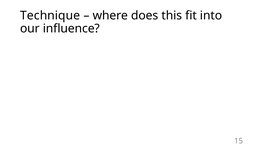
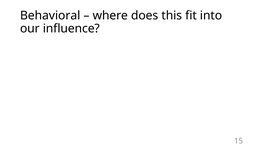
Technique: Technique -> Behavioral
